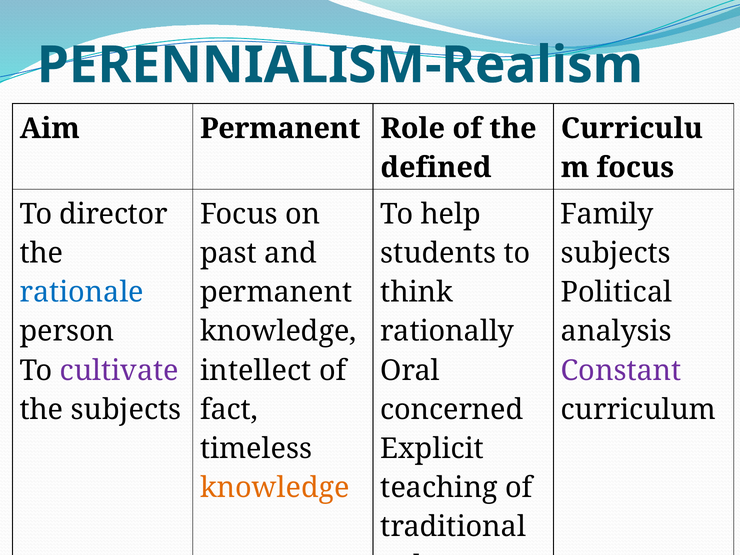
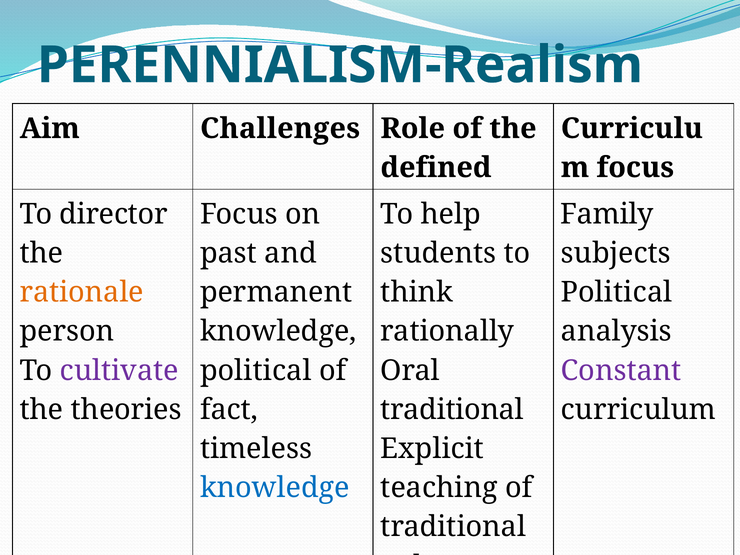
Aim Permanent: Permanent -> Challenges
rationale colour: blue -> orange
intellect at (256, 371): intellect -> political
the subjects: subjects -> theories
concerned at (452, 410): concerned -> traditional
knowledge at (275, 488) colour: orange -> blue
